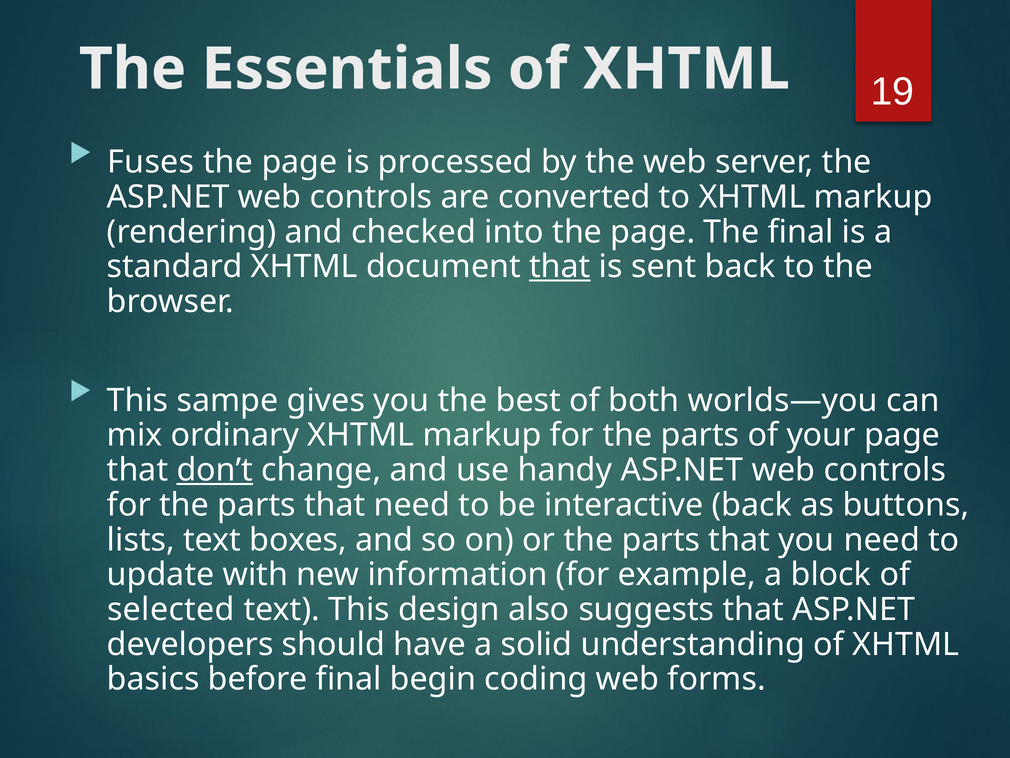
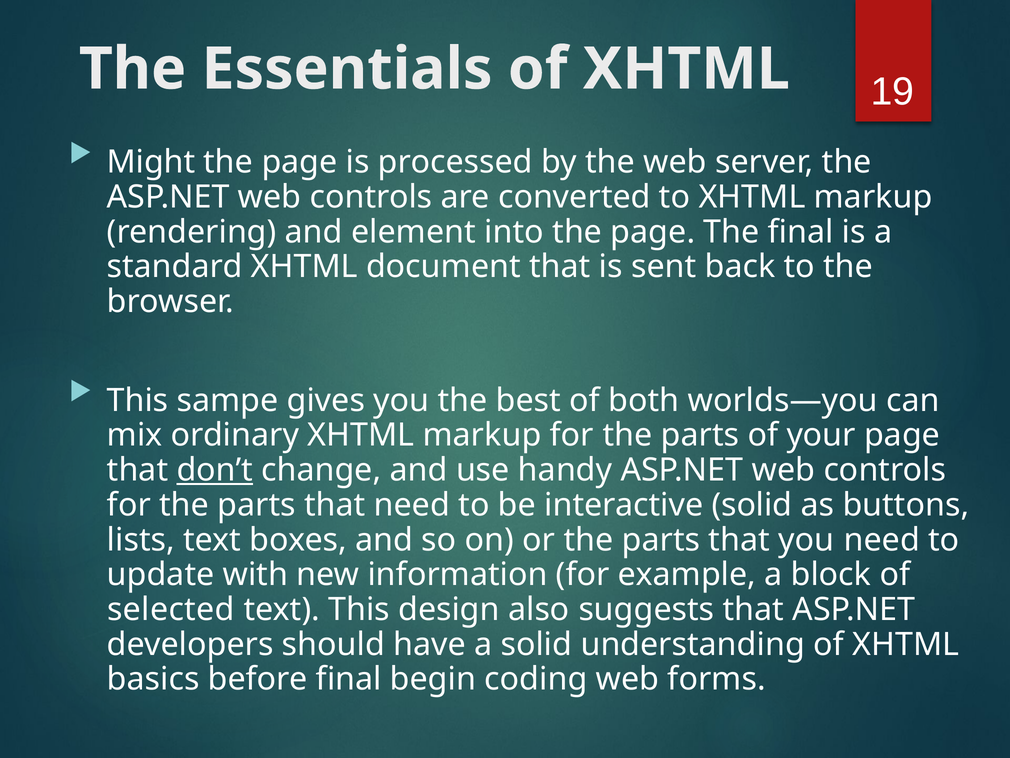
Fuses: Fuses -> Might
checked: checked -> element
that at (560, 267) underline: present -> none
interactive back: back -> solid
